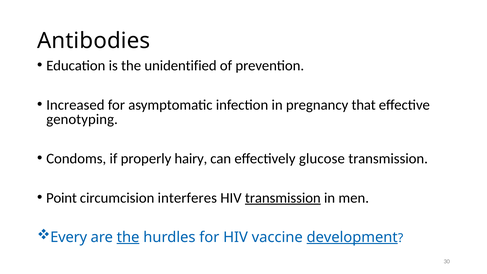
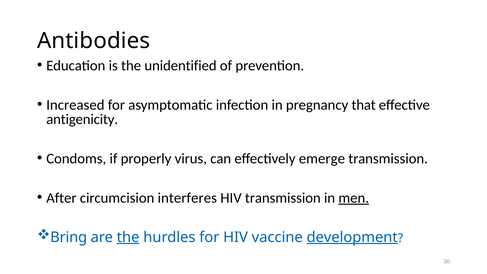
genotyping: genotyping -> antigenicity
hairy: hairy -> virus
glucose: glucose -> emerge
Point: Point -> After
transmission at (283, 198) underline: present -> none
men underline: none -> present
Every: Every -> Bring
